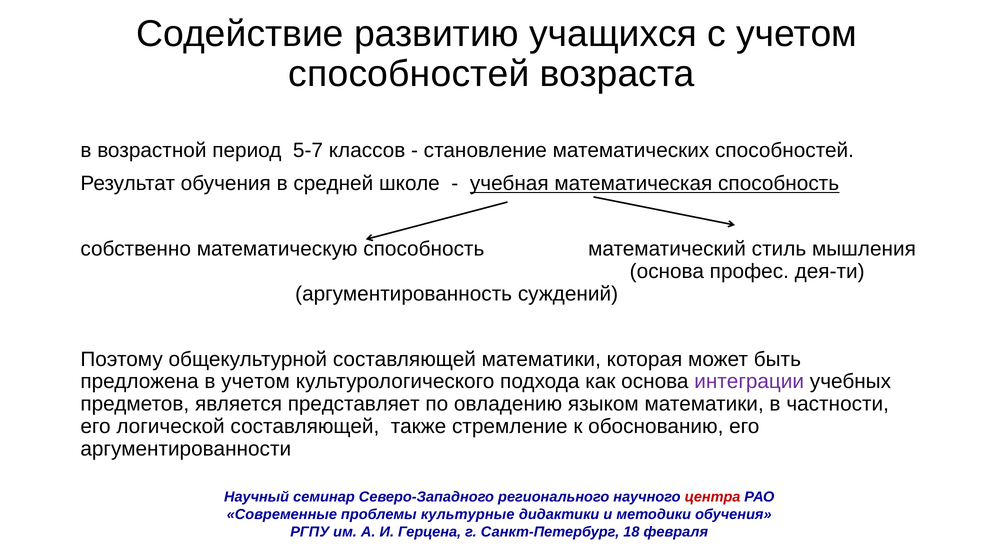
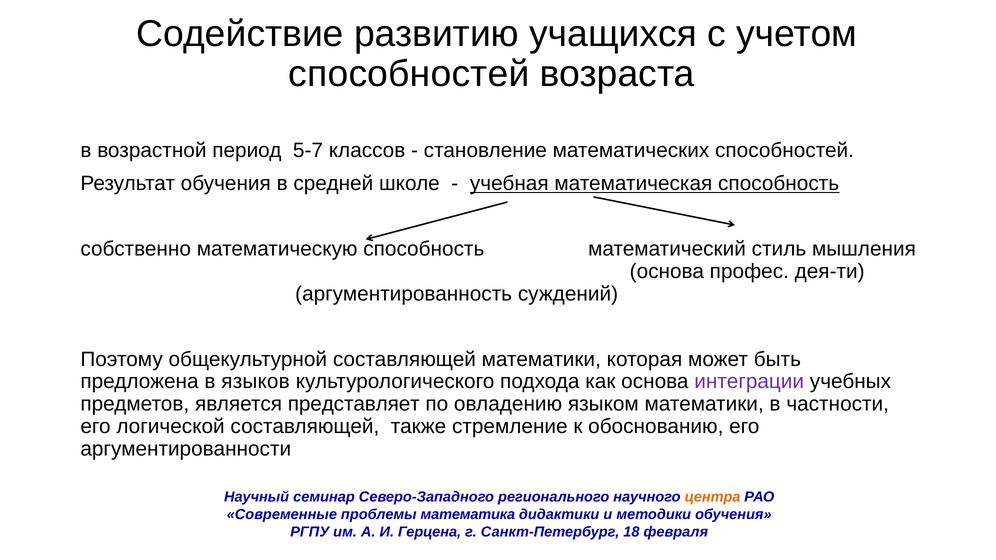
в учетом: учетом -> языков
центра colour: red -> orange
культурные: культурные -> математика
